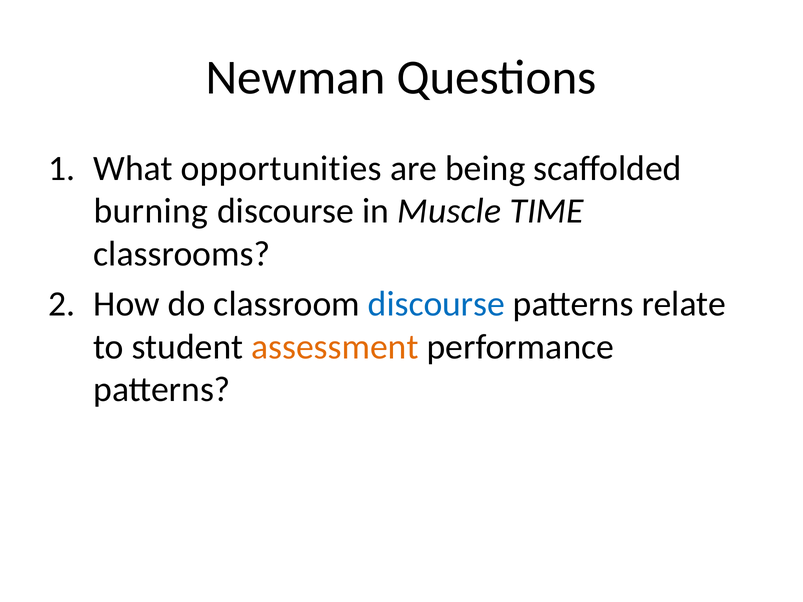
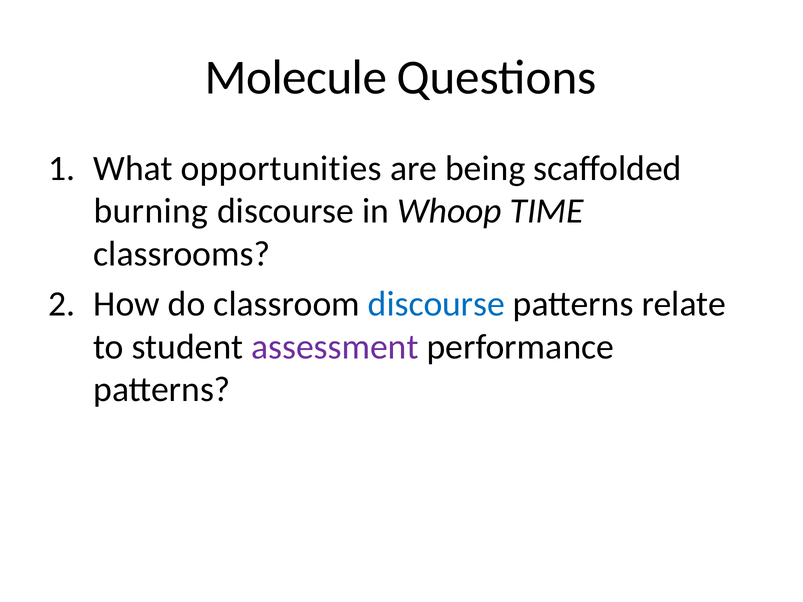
Newman: Newman -> Molecule
Muscle: Muscle -> Whoop
assessment colour: orange -> purple
